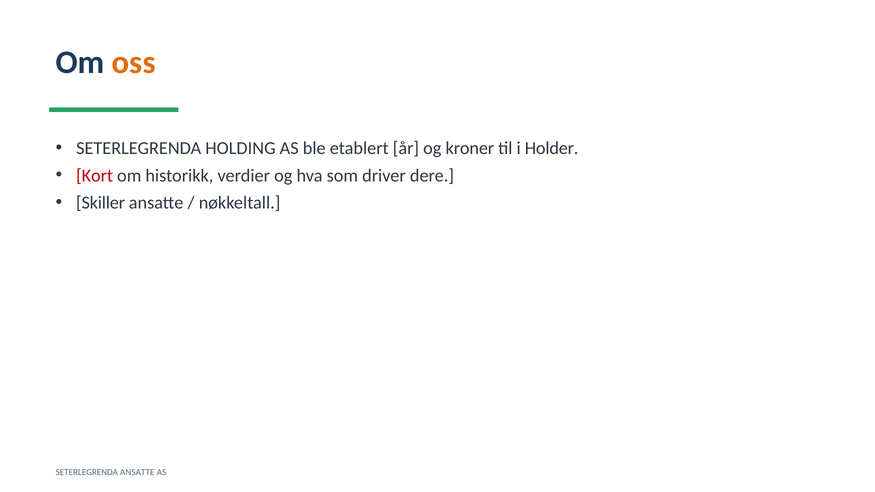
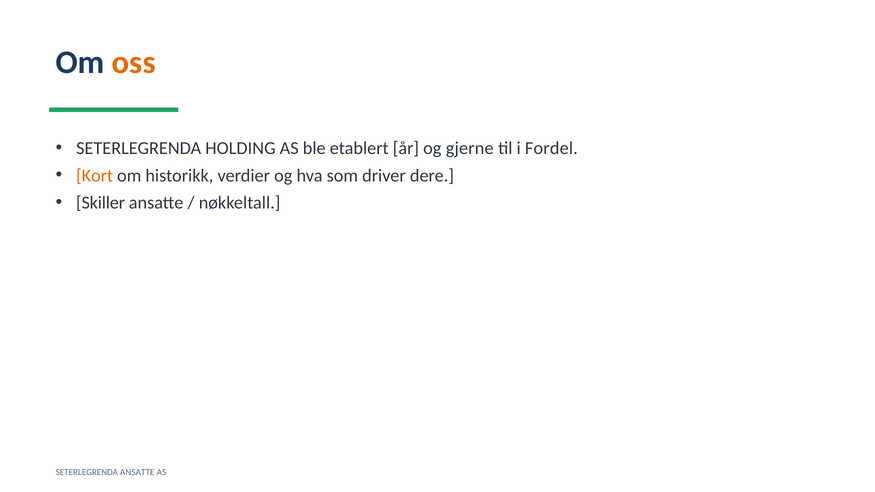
kroner: kroner -> gjerne
Holder: Holder -> Fordel
Kort colour: red -> orange
